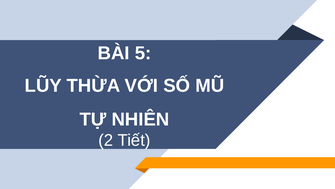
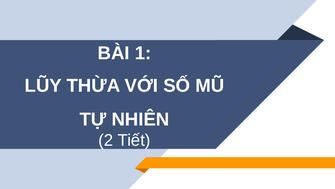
5: 5 -> 1
